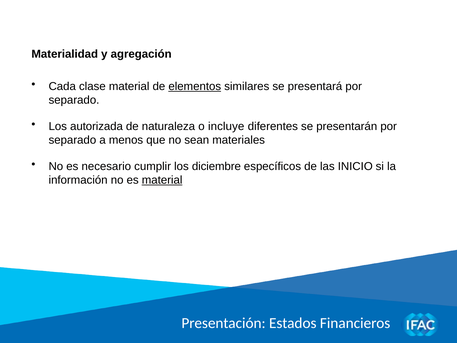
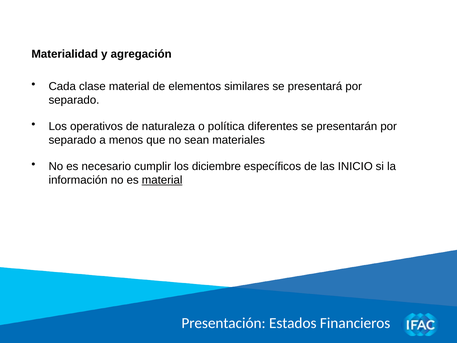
elementos underline: present -> none
autorizada: autorizada -> operativos
incluye: incluye -> política
